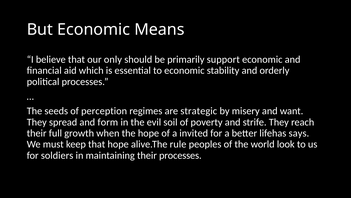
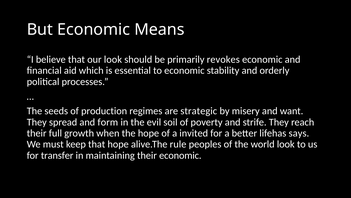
our only: only -> look
support: support -> revokes
perception: perception -> production
soldiers: soldiers -> transfer
their processes: processes -> economic
